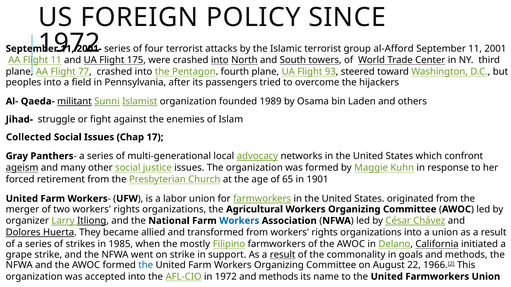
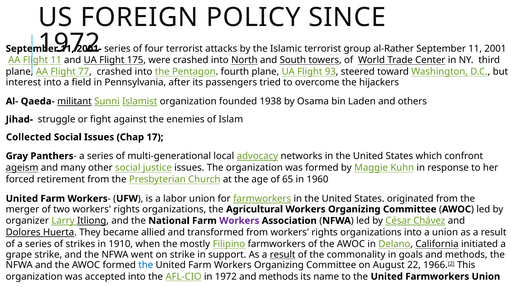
al-Afford: al-Afford -> al-Rather
into at (220, 60) underline: present -> none
peoples: peoples -> interest
1989: 1989 -> 1938
1901: 1901 -> 1960
Workers at (239, 221) colour: blue -> purple
1985: 1985 -> 1910
